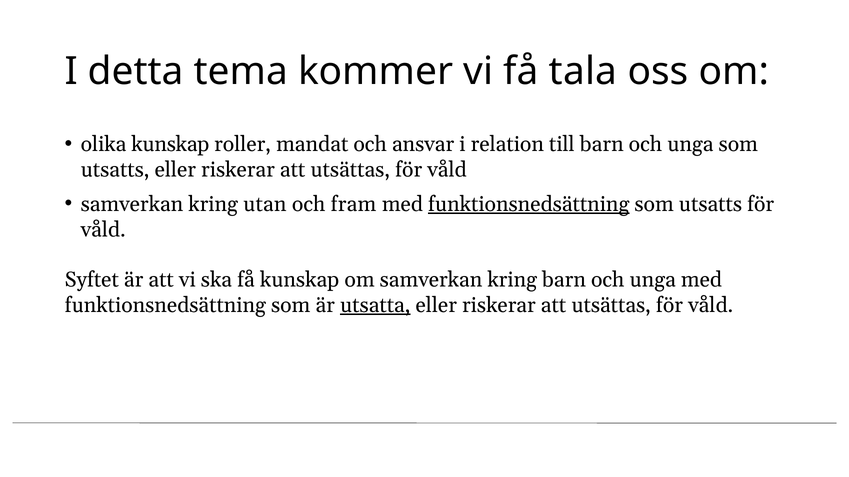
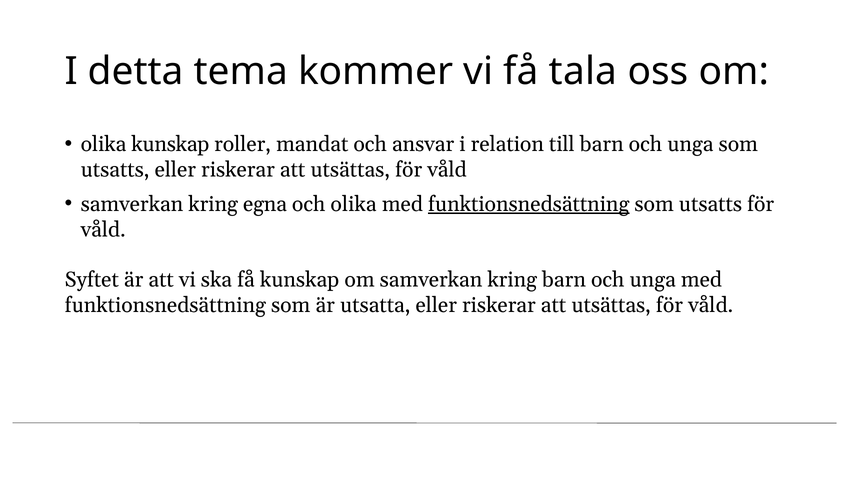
utan: utan -> egna
och fram: fram -> olika
utsatta underline: present -> none
